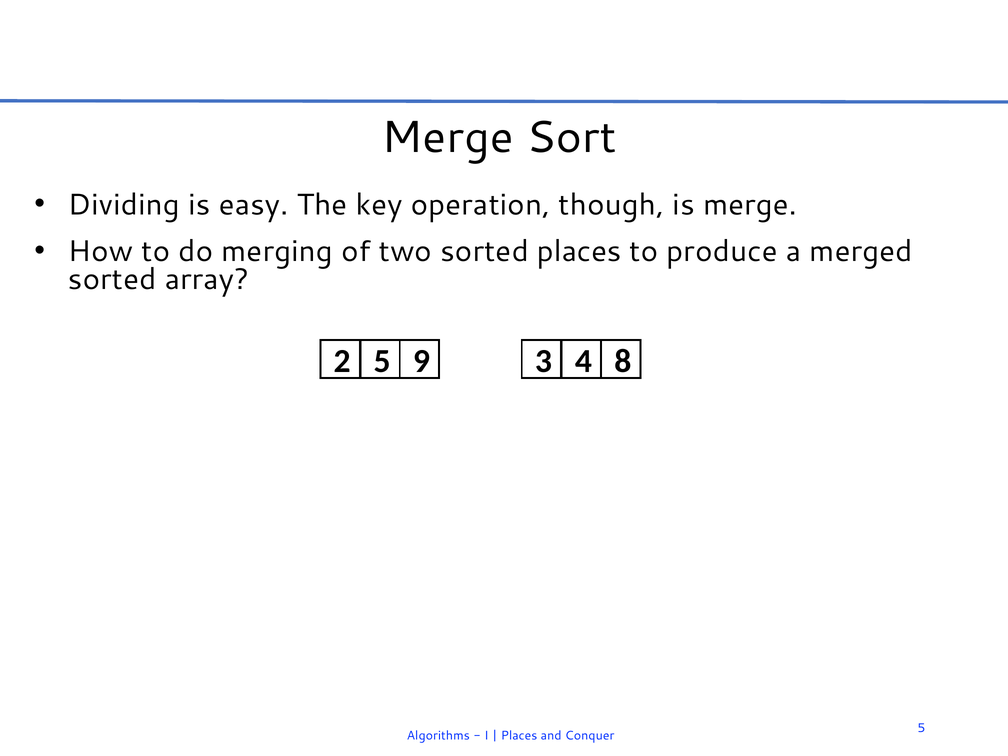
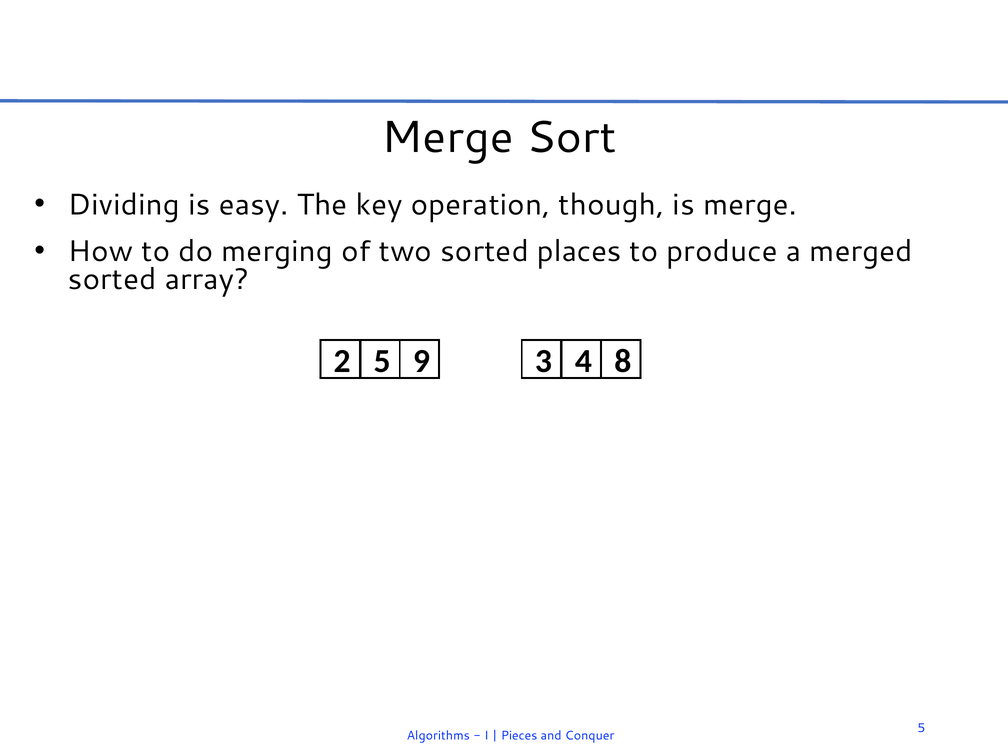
Places at (519, 735): Places -> Pieces
